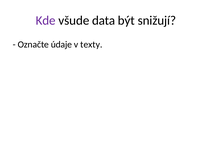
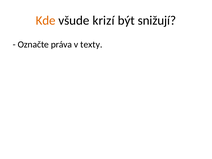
Kde colour: purple -> orange
data: data -> krizí
údaje: údaje -> práva
